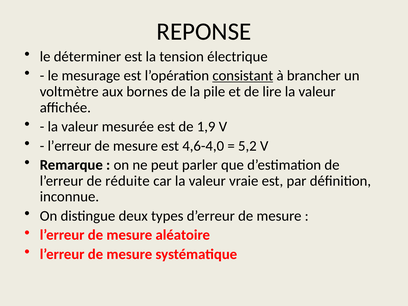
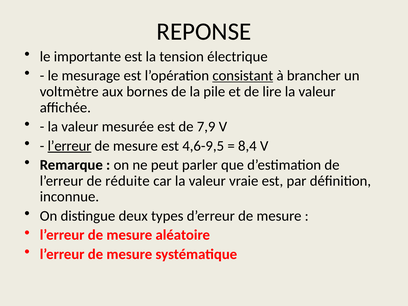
déterminer: déterminer -> importante
1,9: 1,9 -> 7,9
l’erreur at (69, 146) underline: none -> present
4,6-4,0: 4,6-4,0 -> 4,6-9,5
5,2: 5,2 -> 8,4
